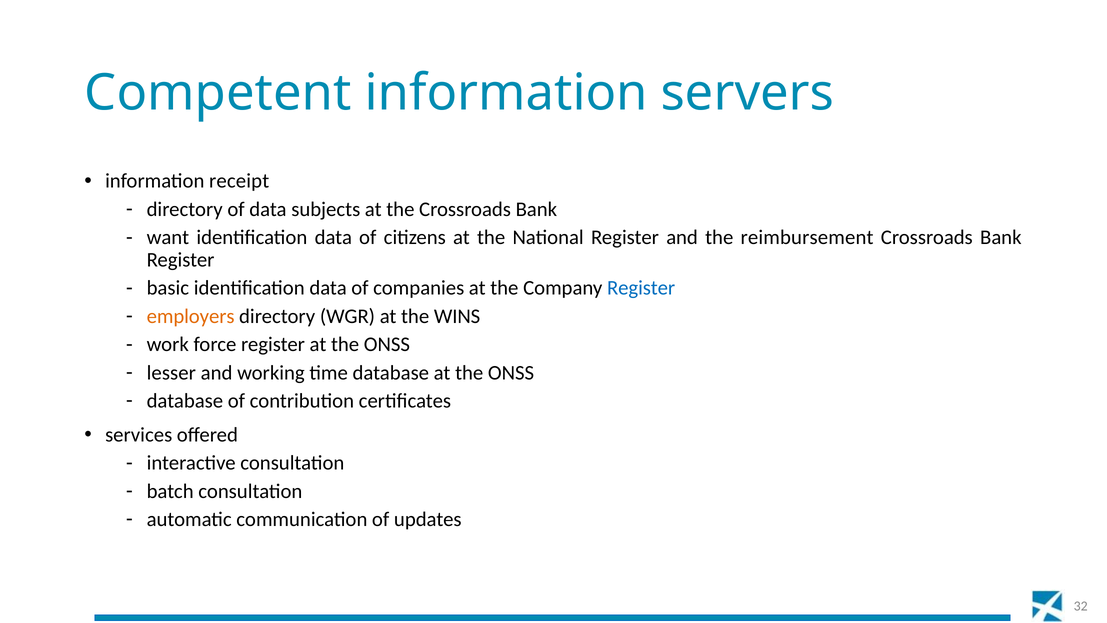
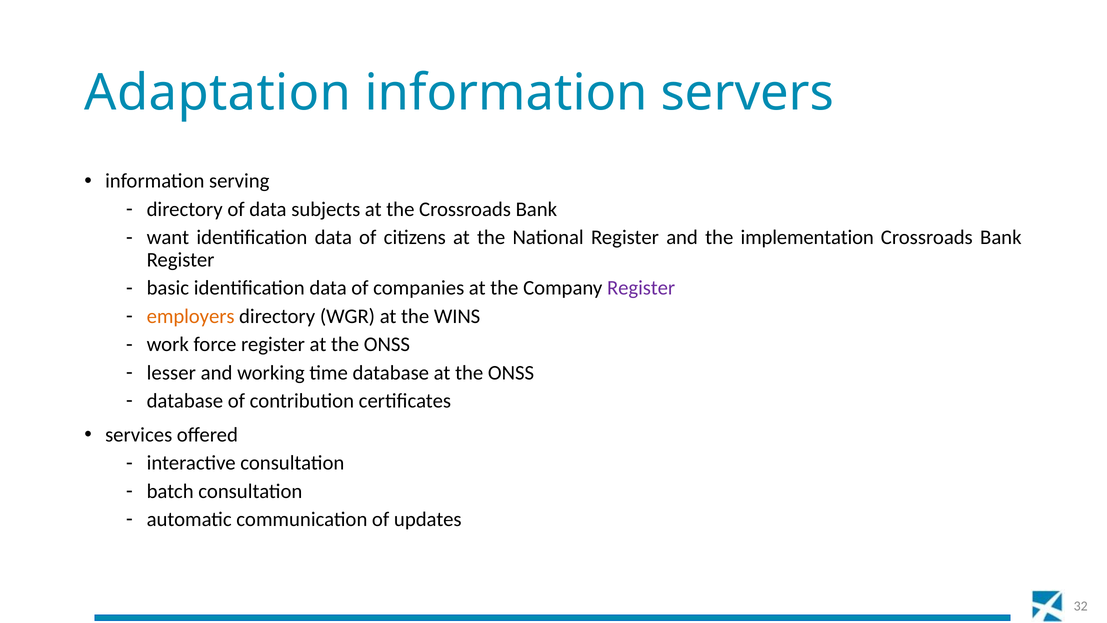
Competent: Competent -> Adaptation
receipt: receipt -> serving
reimbursement: reimbursement -> implementation
Register at (641, 288) colour: blue -> purple
